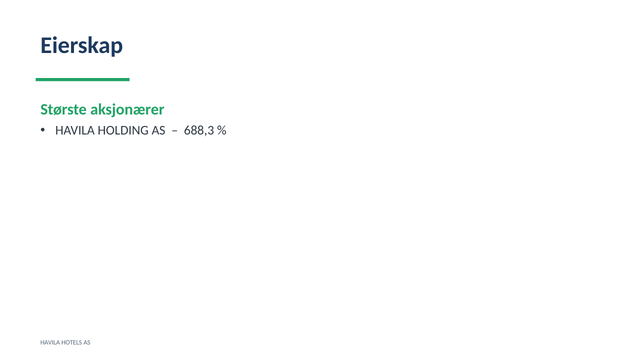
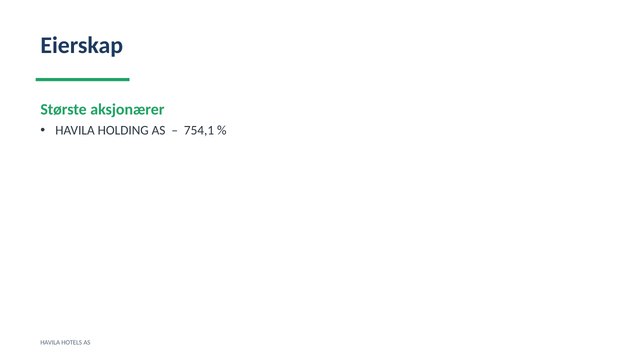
688,3: 688,3 -> 754,1
